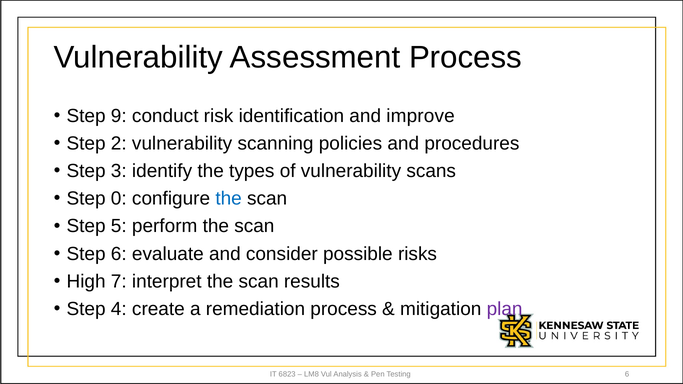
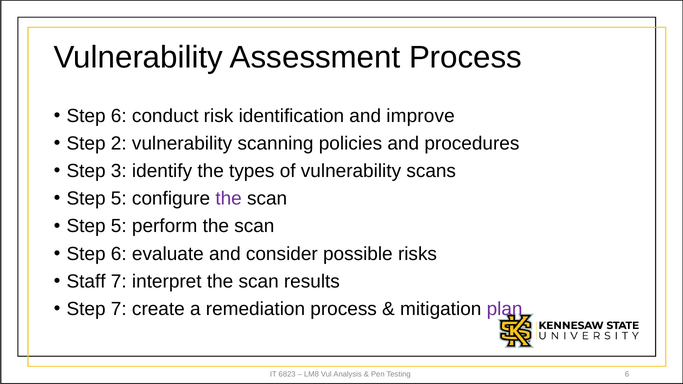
9 at (119, 116): 9 -> 6
0 at (119, 199): 0 -> 5
the at (229, 199) colour: blue -> purple
High: High -> Staff
Step 4: 4 -> 7
